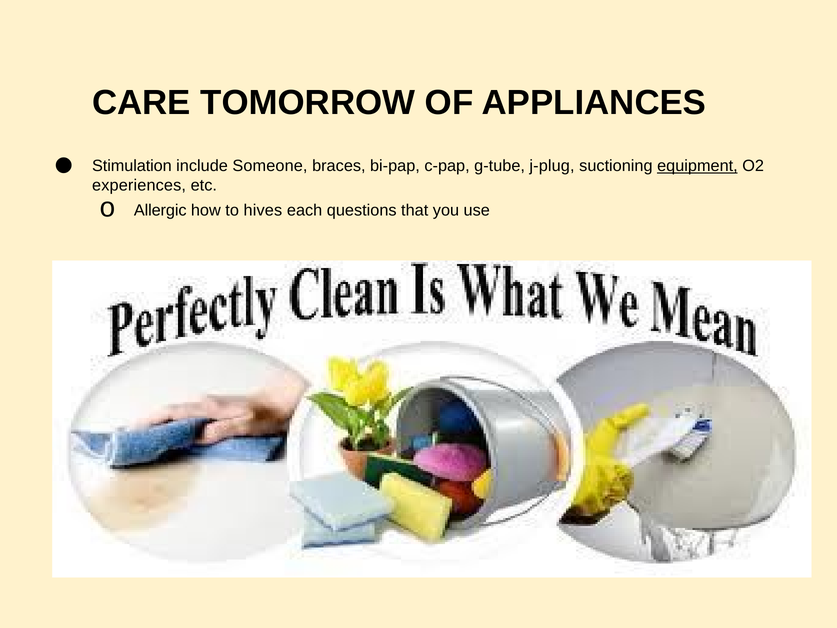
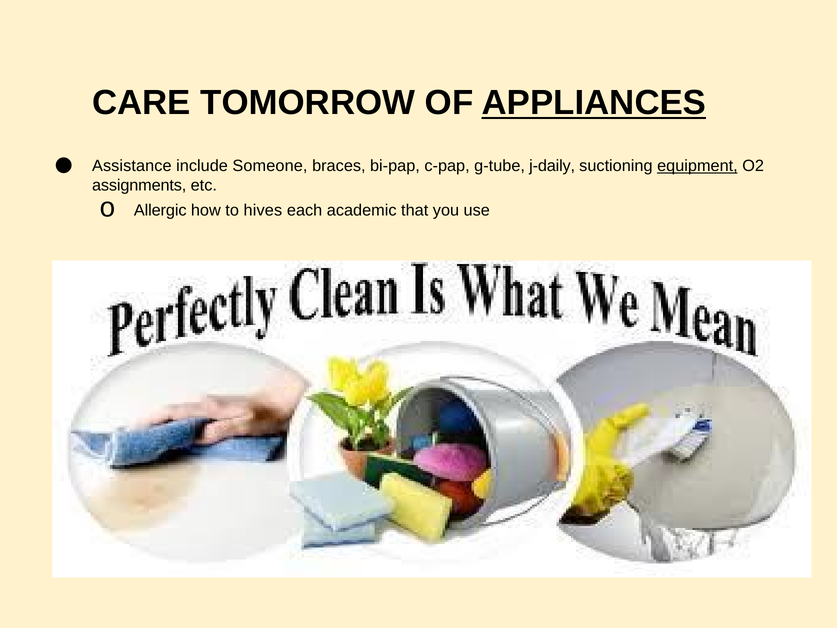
APPLIANCES underline: none -> present
Stimulation: Stimulation -> Assistance
j-plug: j-plug -> j-daily
experiences: experiences -> assignments
questions: questions -> academic
